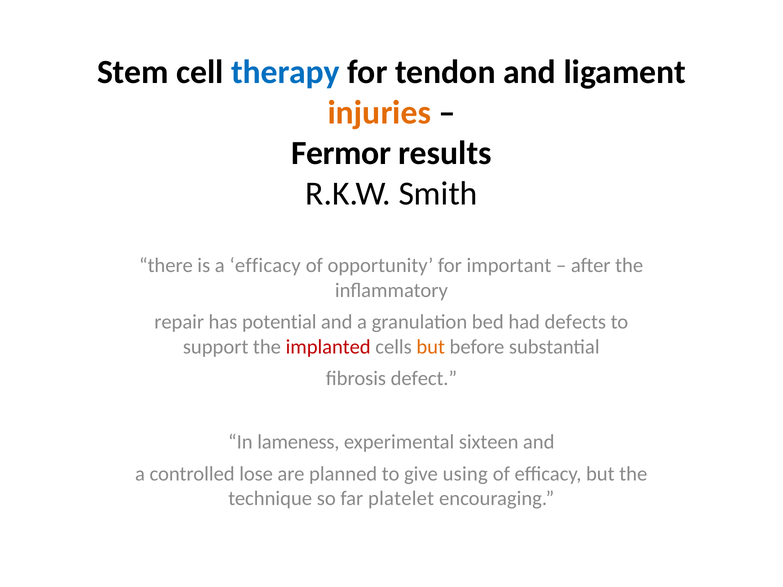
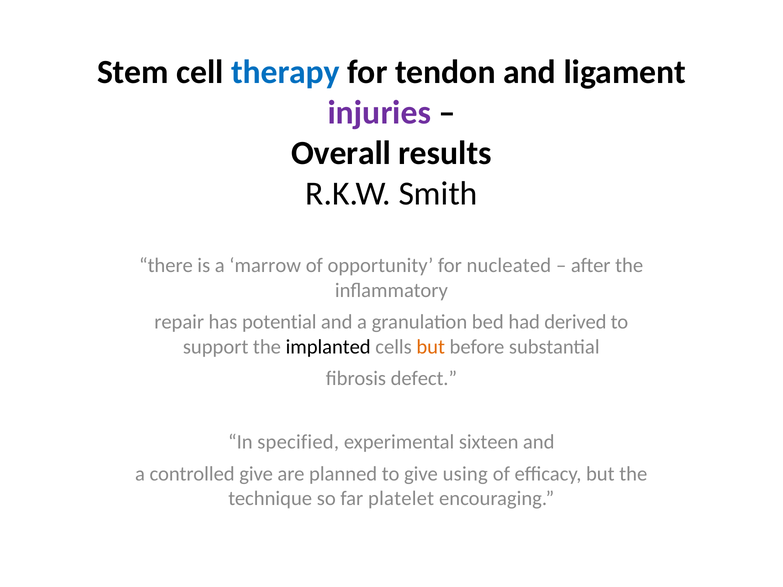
injuries colour: orange -> purple
Fermor: Fermor -> Overall
a efficacy: efficacy -> marrow
important: important -> nucleated
defects: defects -> derived
implanted colour: red -> black
lameness: lameness -> specified
controlled lose: lose -> give
